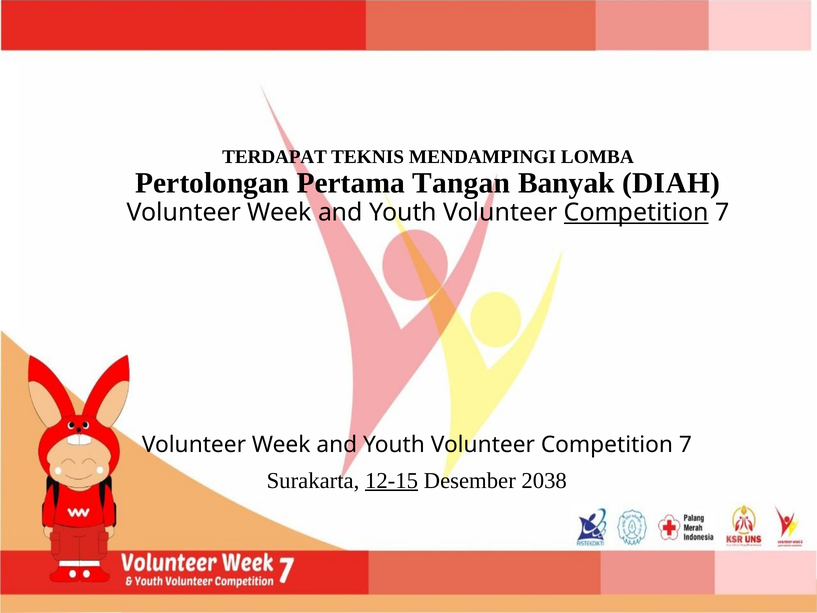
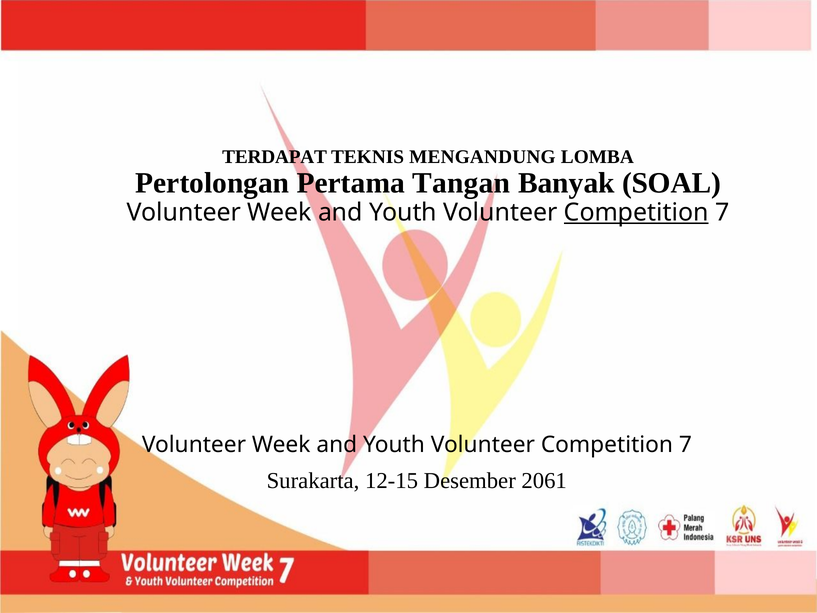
MENDAMPINGI: MENDAMPINGI -> MENGANDUNG
DIAH: DIAH -> SOAL
12-15 underline: present -> none
2038: 2038 -> 2061
